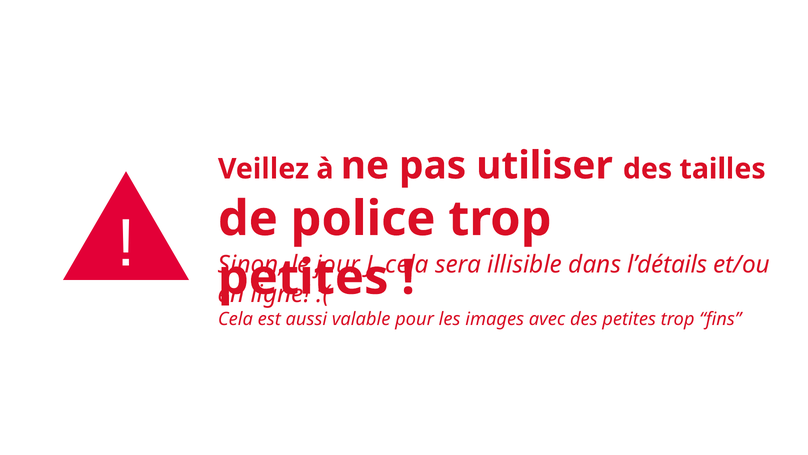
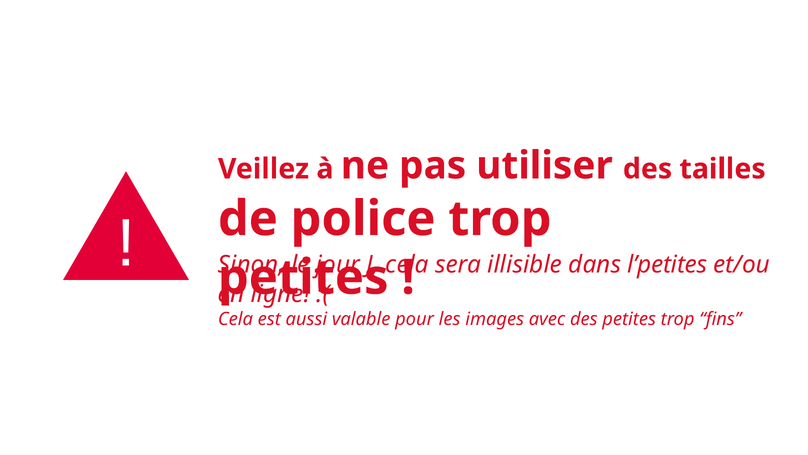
l’détails: l’détails -> l’petites
